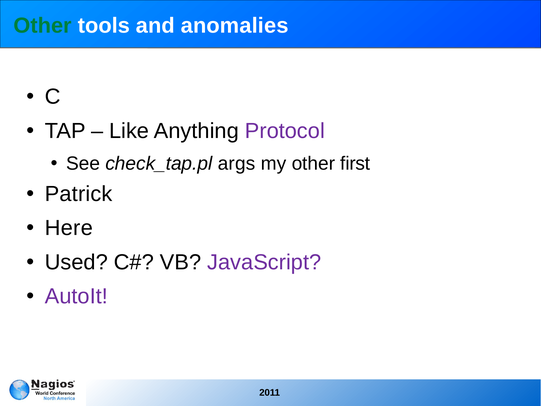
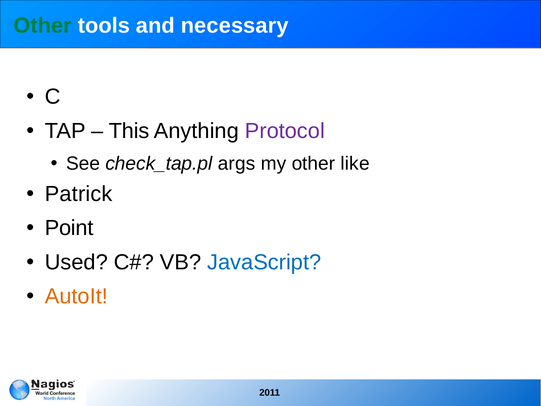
anomalies: anomalies -> necessary
Like: Like -> This
first: first -> like
Here: Here -> Point
JavaScript colour: purple -> blue
AutoIt colour: purple -> orange
